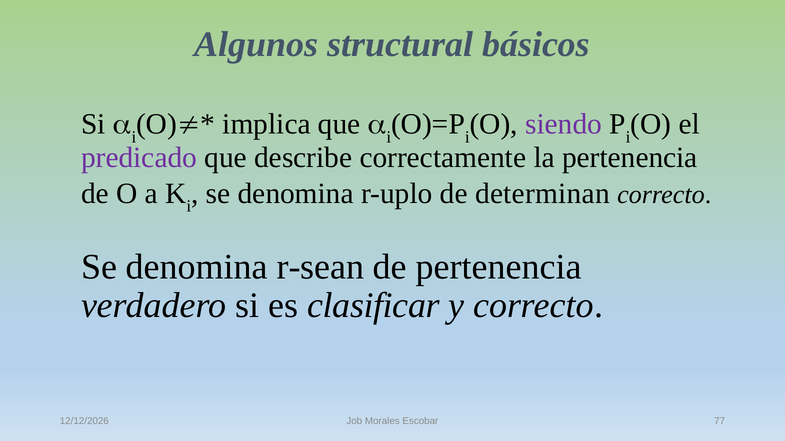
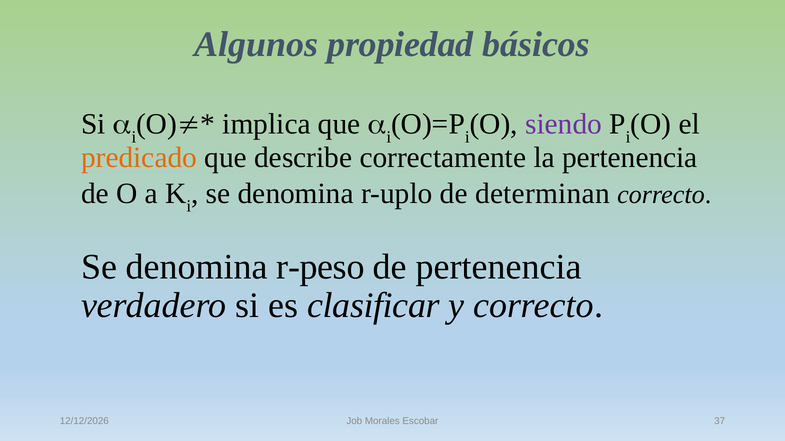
structural: structural -> propiedad
predicado colour: purple -> orange
r-sean: r-sean -> r-peso
77: 77 -> 37
